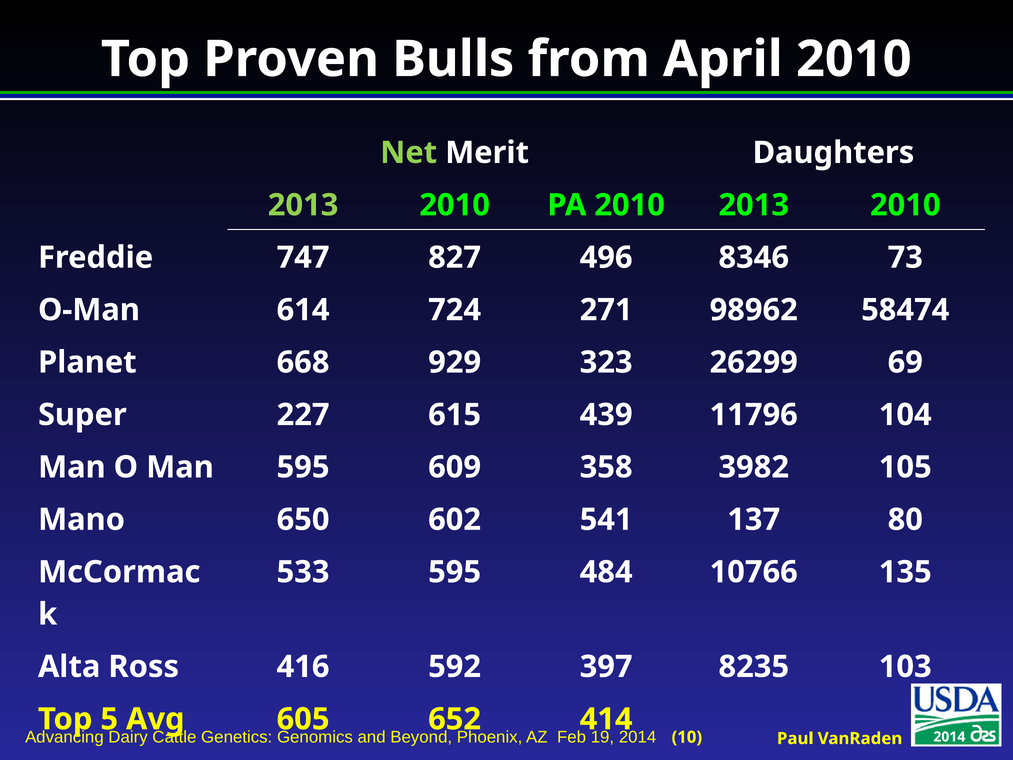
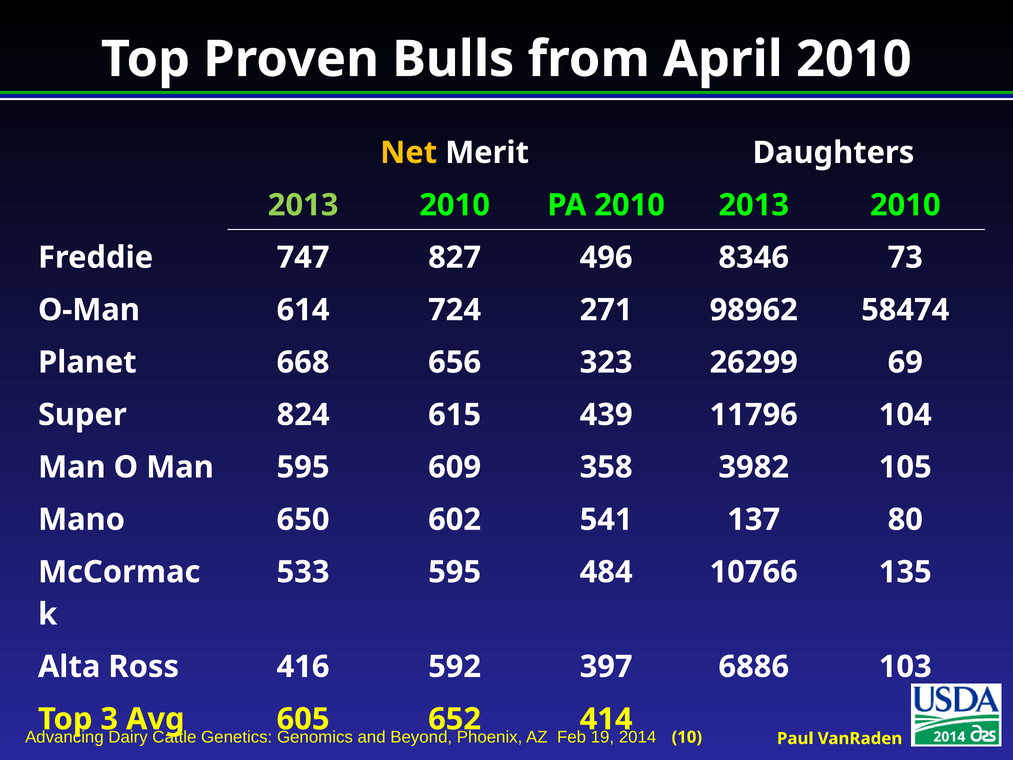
Net colour: light green -> yellow
929: 929 -> 656
227: 227 -> 824
8235: 8235 -> 6886
5: 5 -> 3
